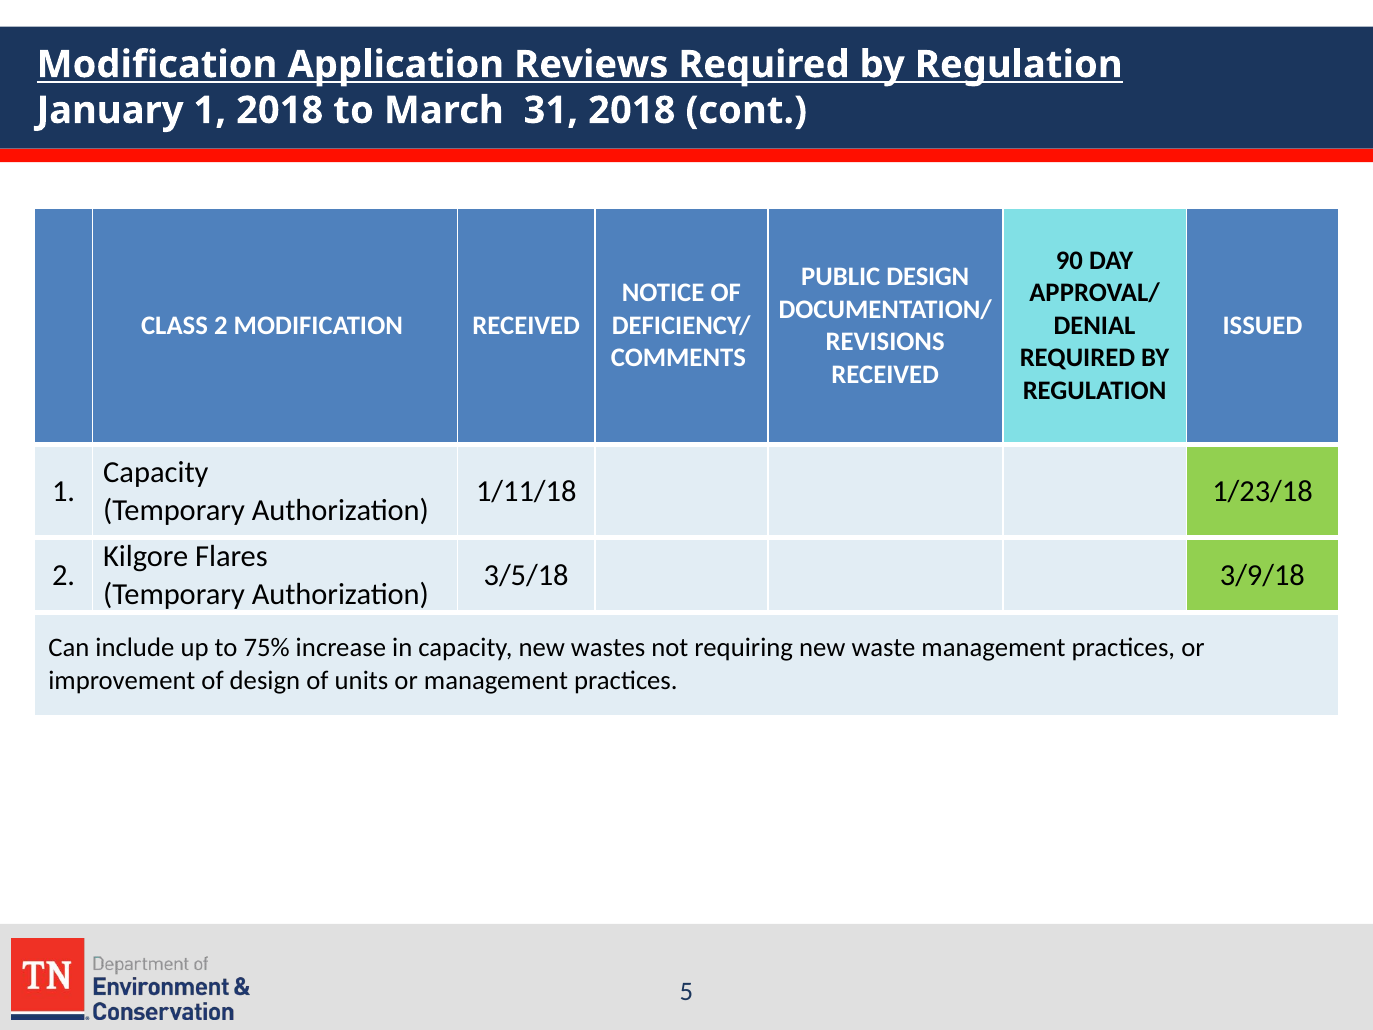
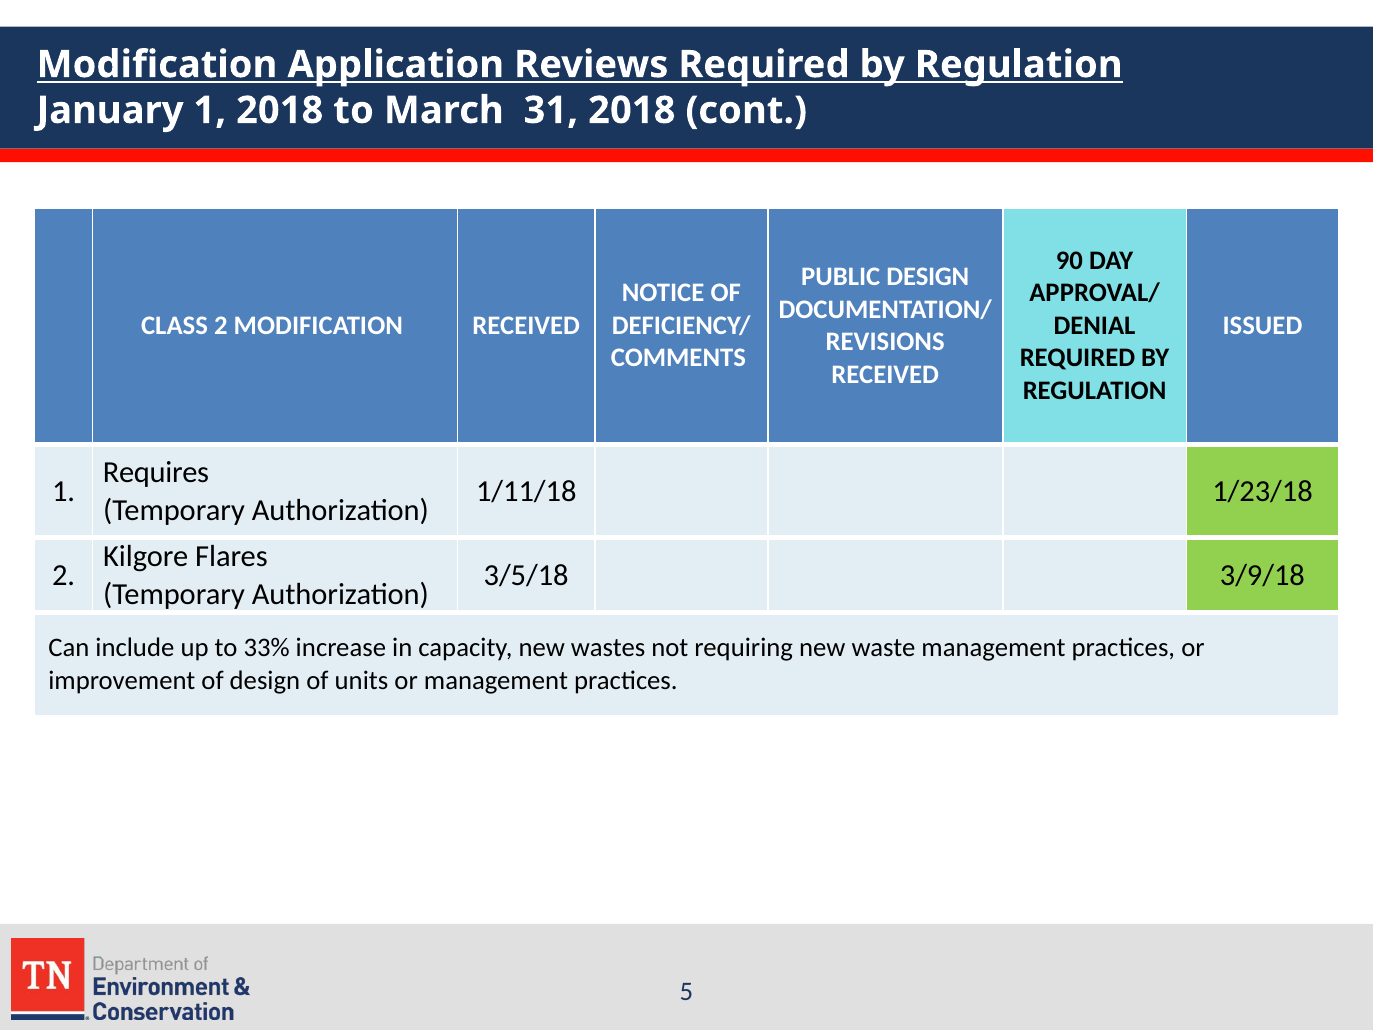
Capacity at (156, 473): Capacity -> Requires
75%: 75% -> 33%
